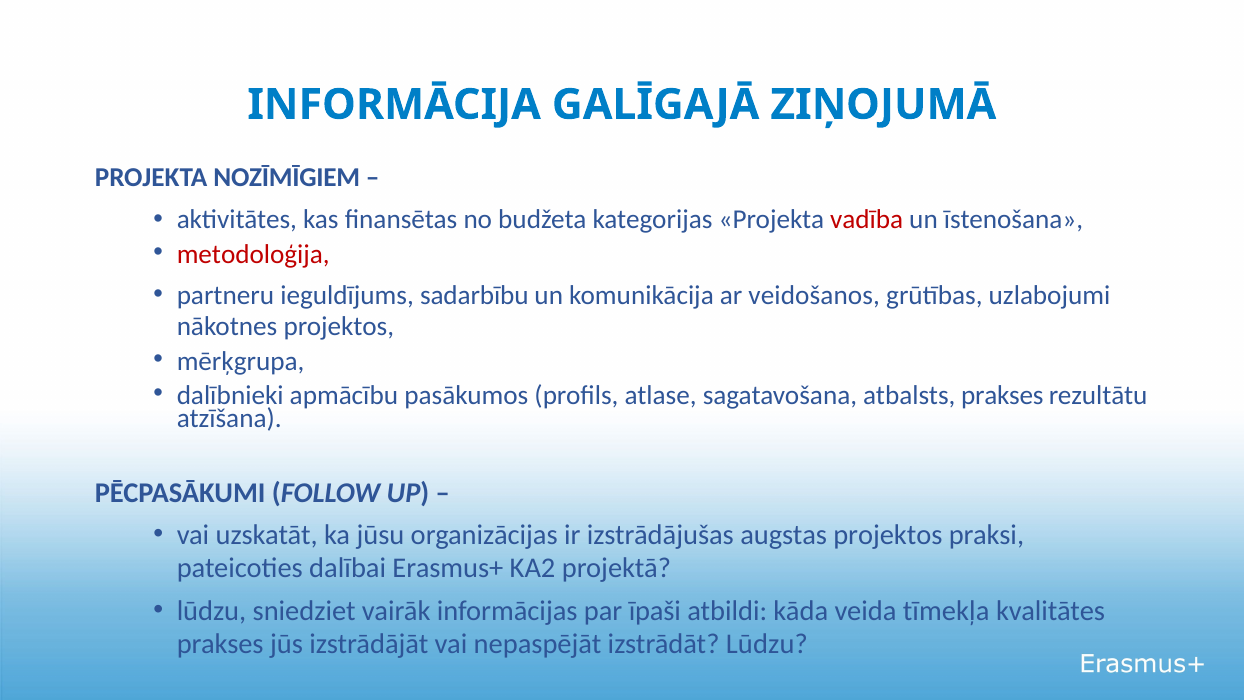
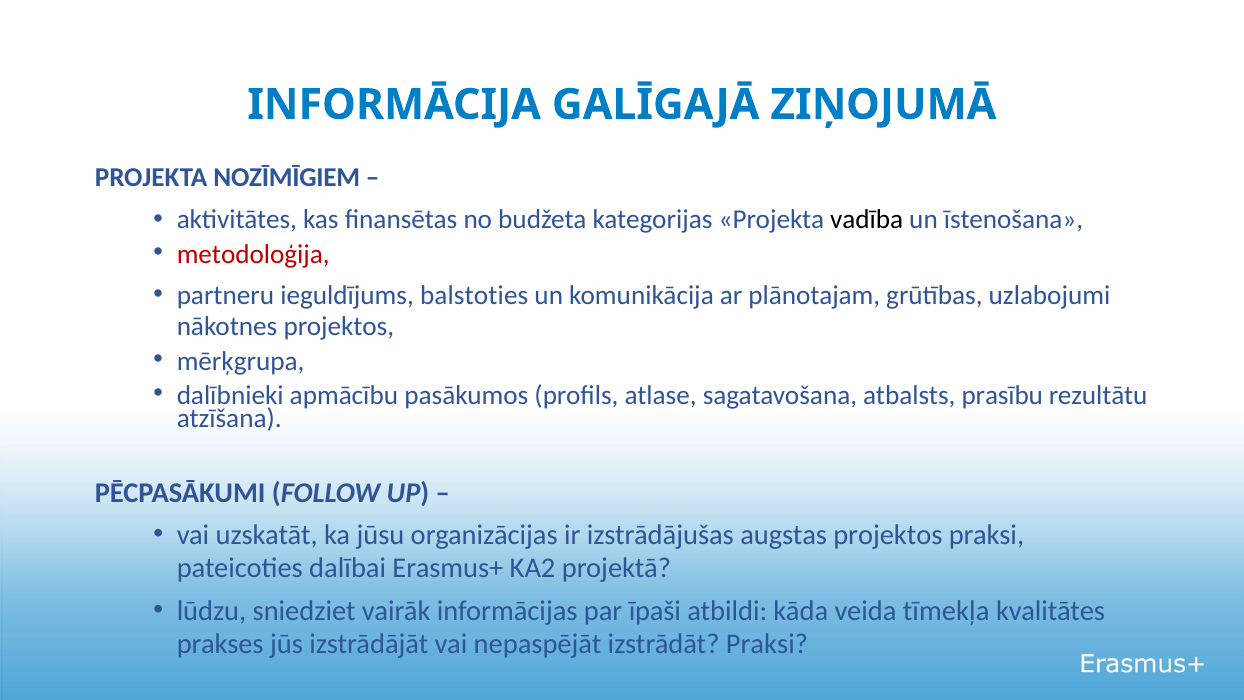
vadība colour: red -> black
sadarbību: sadarbību -> balstoties
veidošanos: veidošanos -> plānotajam
atbalsts prakses: prakses -> prasību
izstrādāt Lūdzu: Lūdzu -> Praksi
